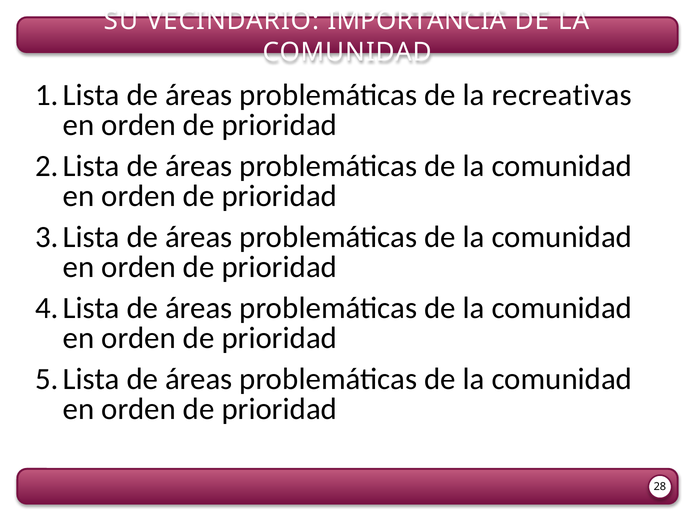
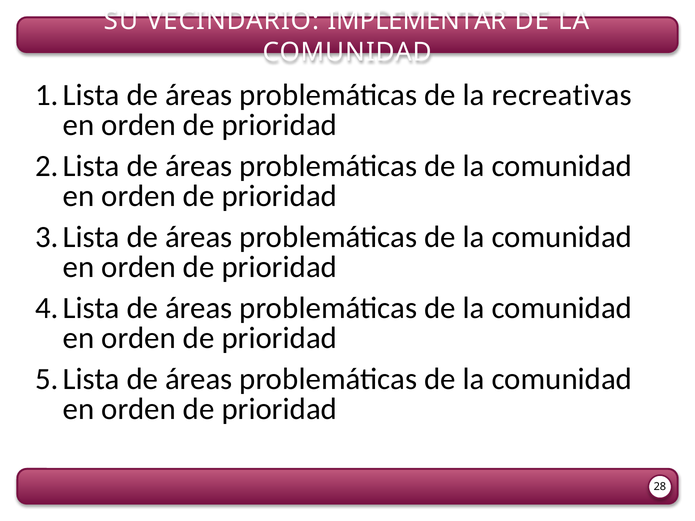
IMPORTANCIA: IMPORTANCIA -> IMPLEMENTAR
